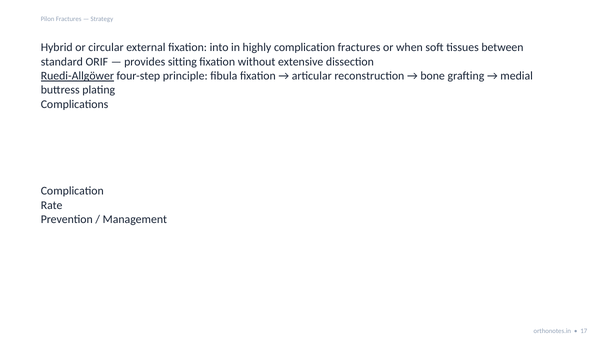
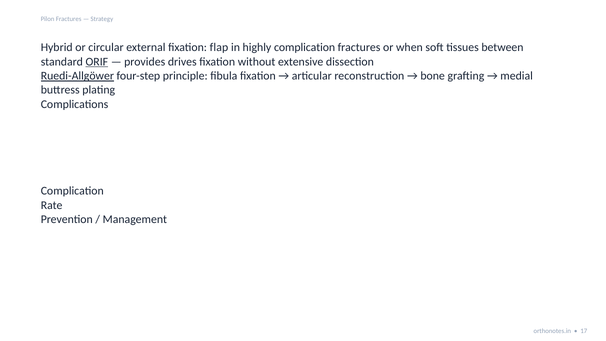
into: into -> flap
ORIF underline: none -> present
sitting: sitting -> drives
